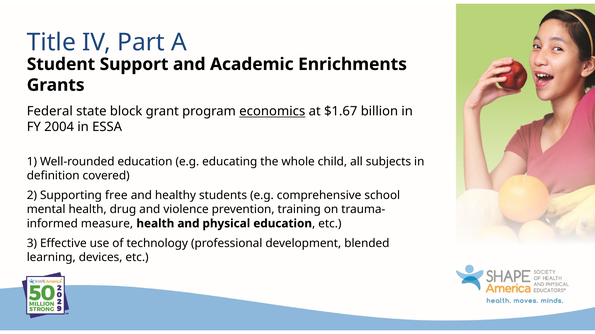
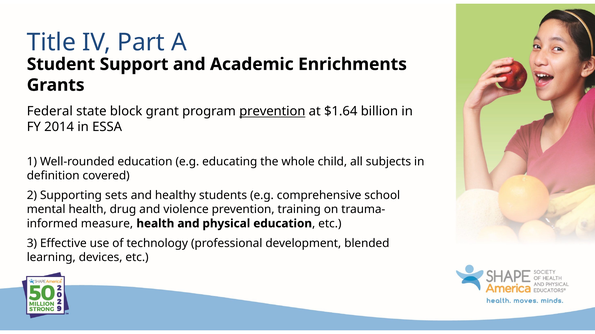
program economics: economics -> prevention
$1.67: $1.67 -> $1.64
2004: 2004 -> 2014
free: free -> sets
